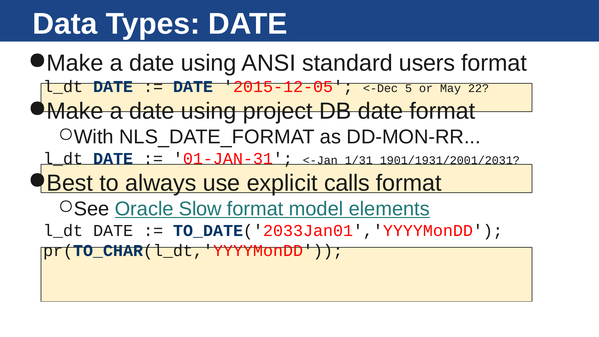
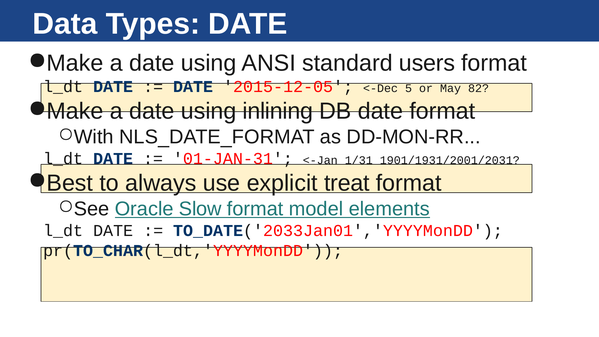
22: 22 -> 82
project: project -> inlining
calls: calls -> treat
